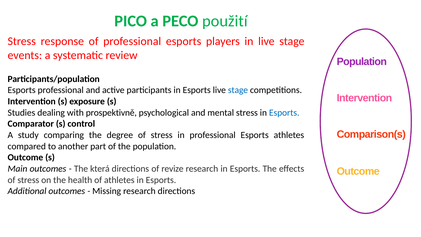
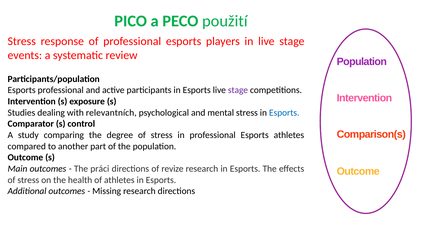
stage at (238, 90) colour: blue -> purple
prospektivně: prospektivně -> relevantních
která: která -> práci
